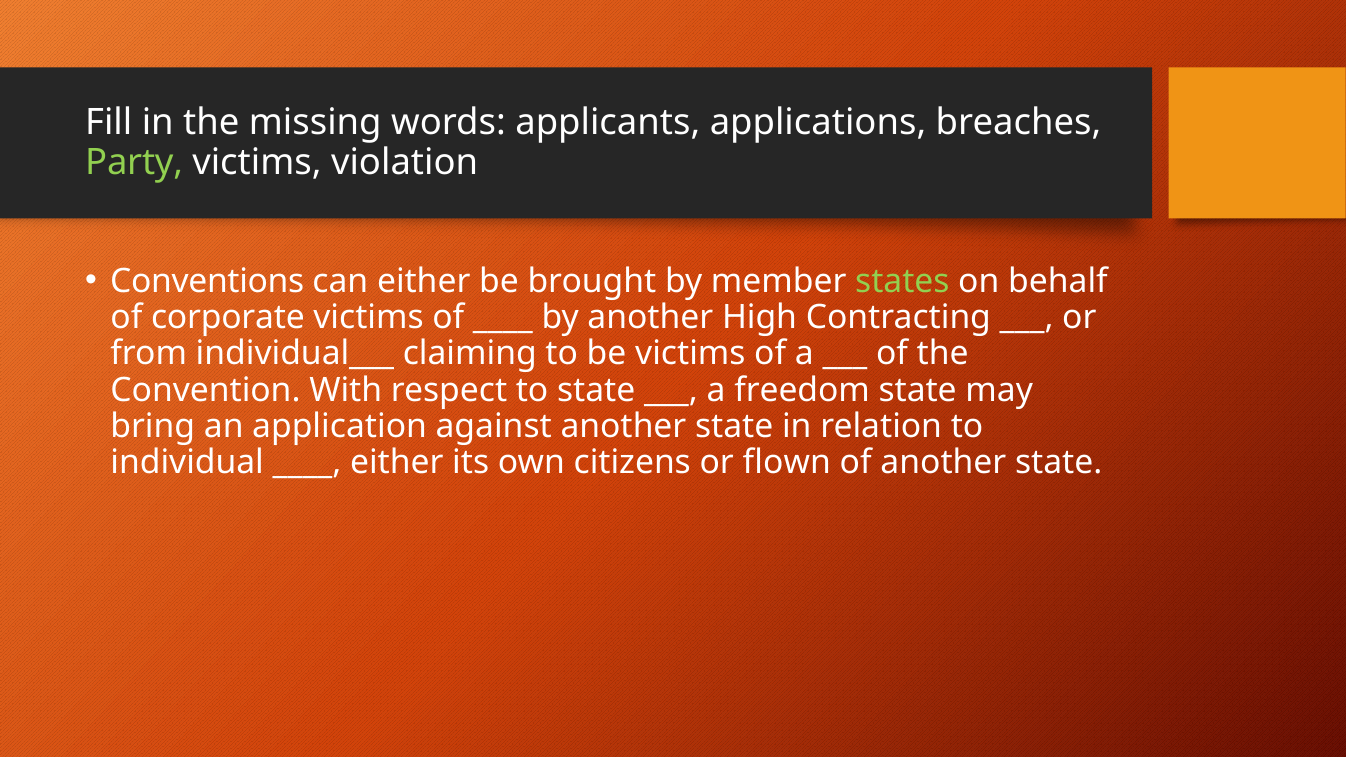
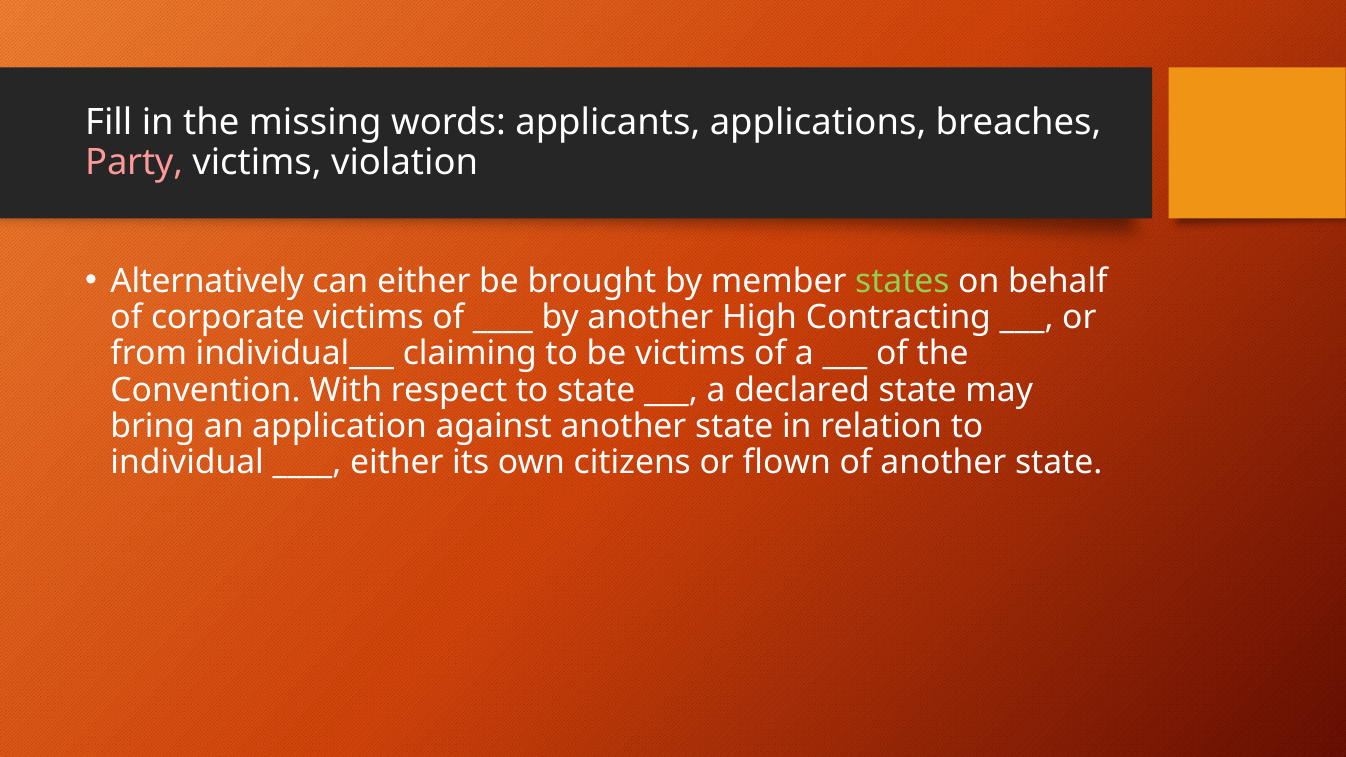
Party colour: light green -> pink
Conventions: Conventions -> Alternatively
freedom: freedom -> declared
